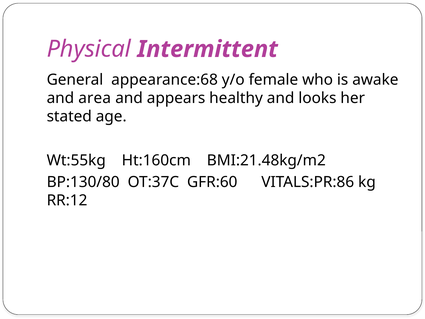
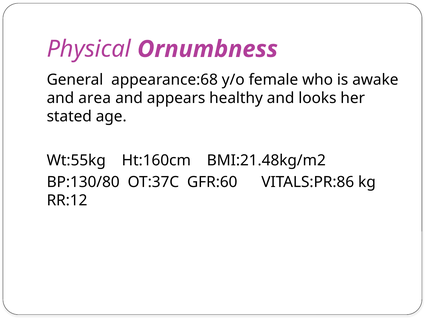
Intermittent: Intermittent -> Ornumbness
